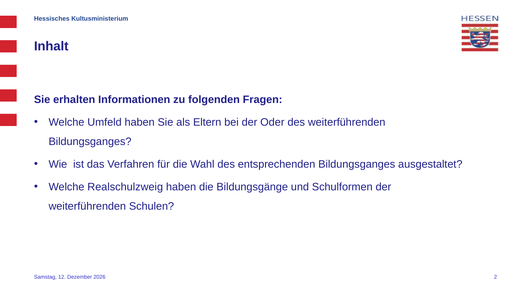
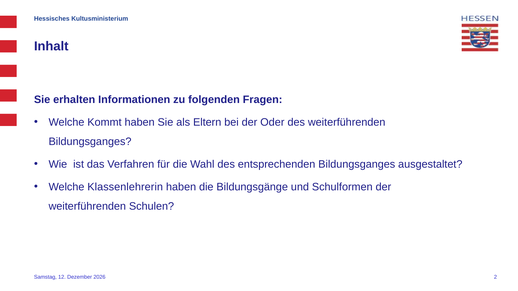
Umfeld: Umfeld -> Kommt
Realschulzweig: Realschulzweig -> Klassenlehrerin
